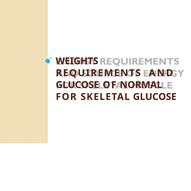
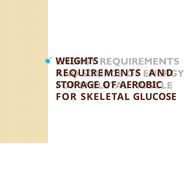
GLUCOSE at (77, 85): GLUCOSE -> STORAGE
NORMAL: NORMAL -> AEROBIC
